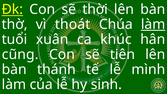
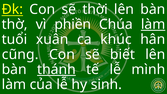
thoát: thoát -> phiền
tiên: tiên -> biết
thánh underline: none -> present
